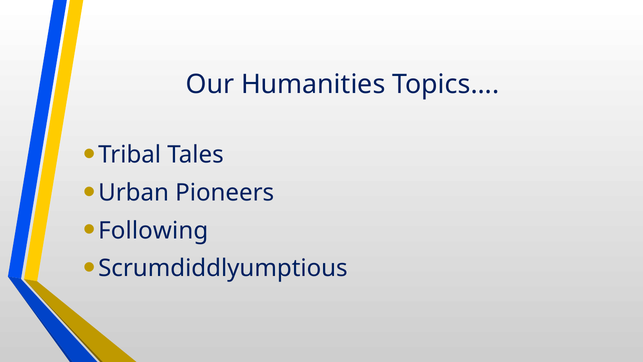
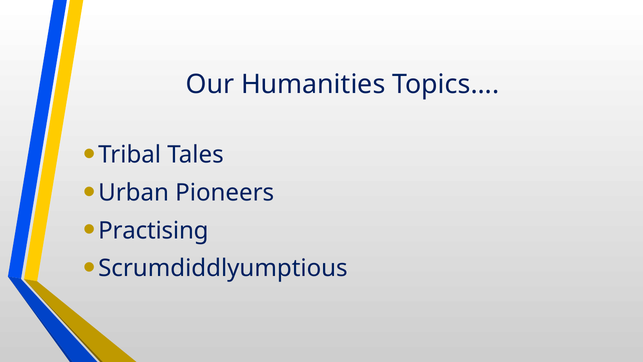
Following: Following -> Practising
